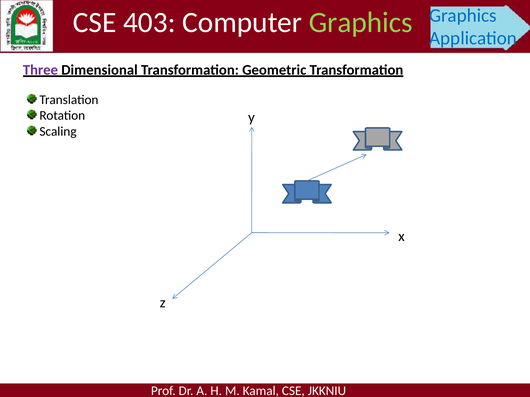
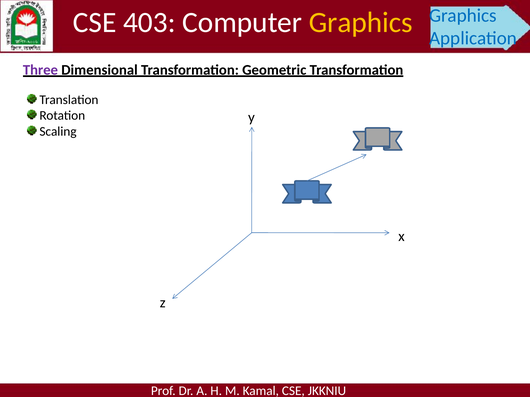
Graphics at (361, 22) colour: light green -> yellow
